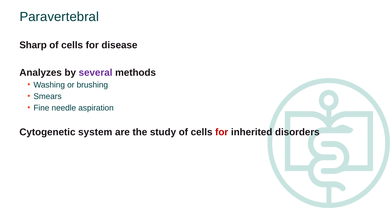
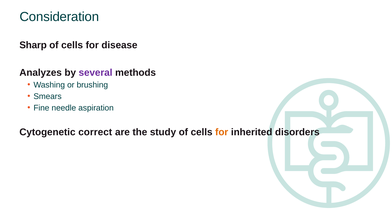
Paravertebral: Paravertebral -> Consideration
system: system -> correct
for at (222, 132) colour: red -> orange
